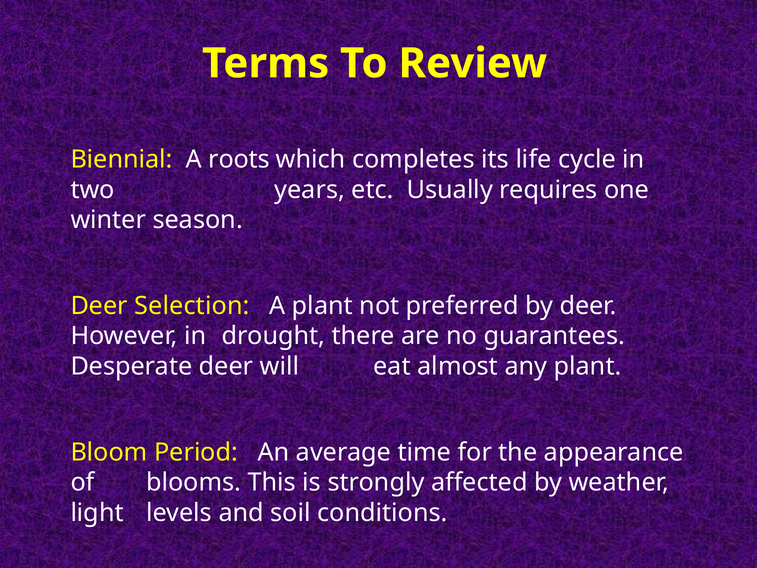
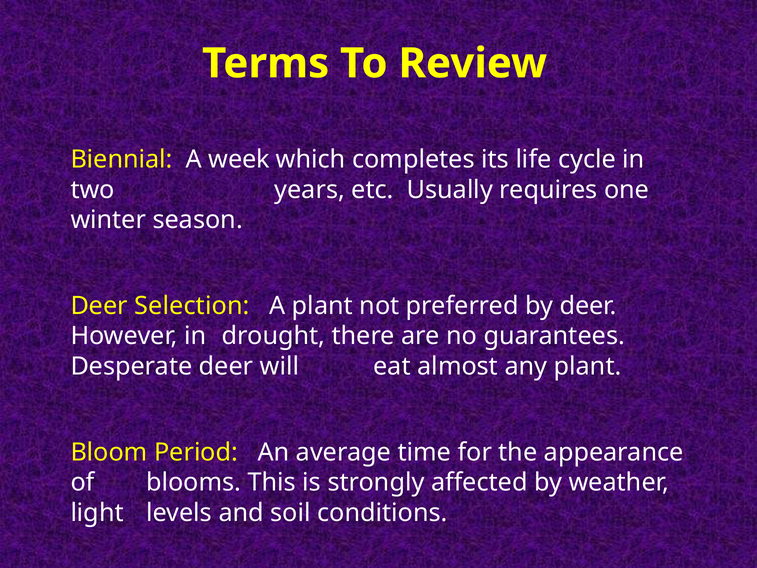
roots: roots -> week
